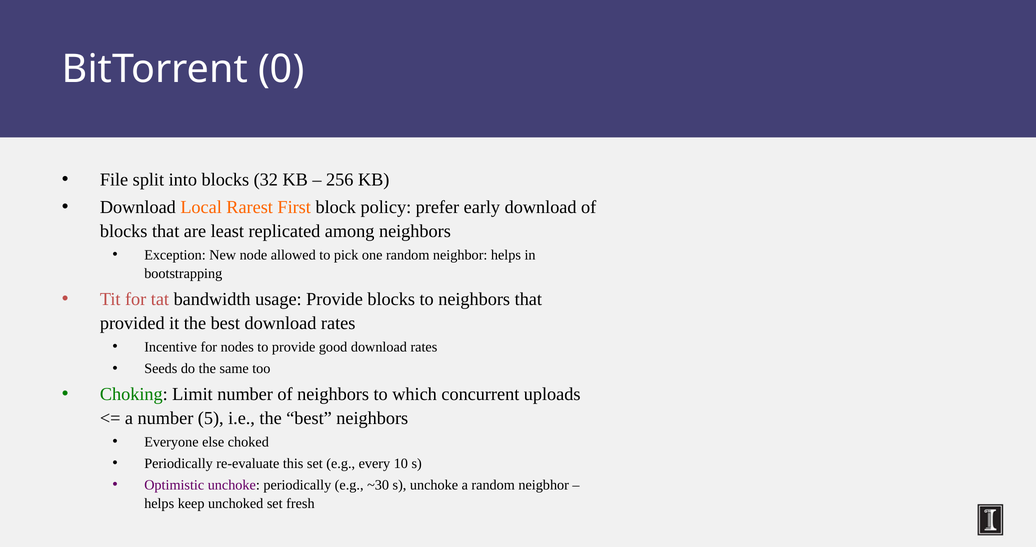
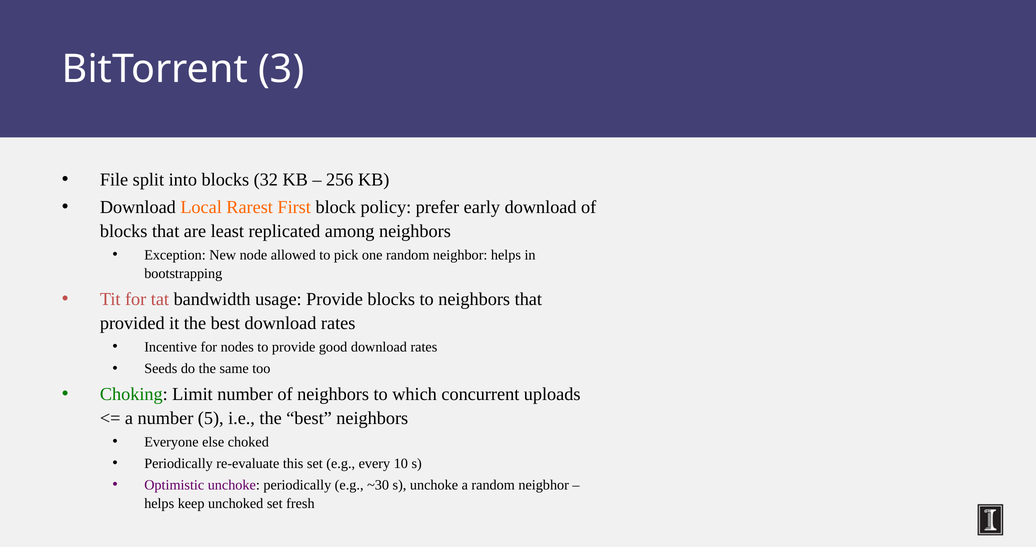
0: 0 -> 3
